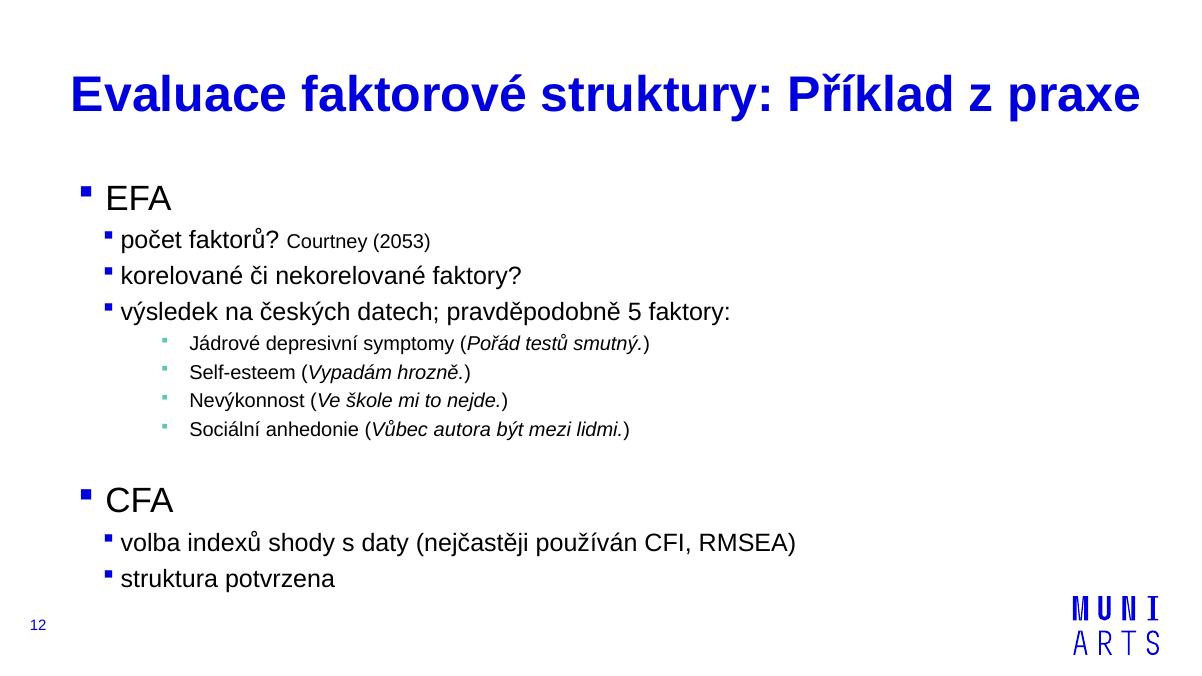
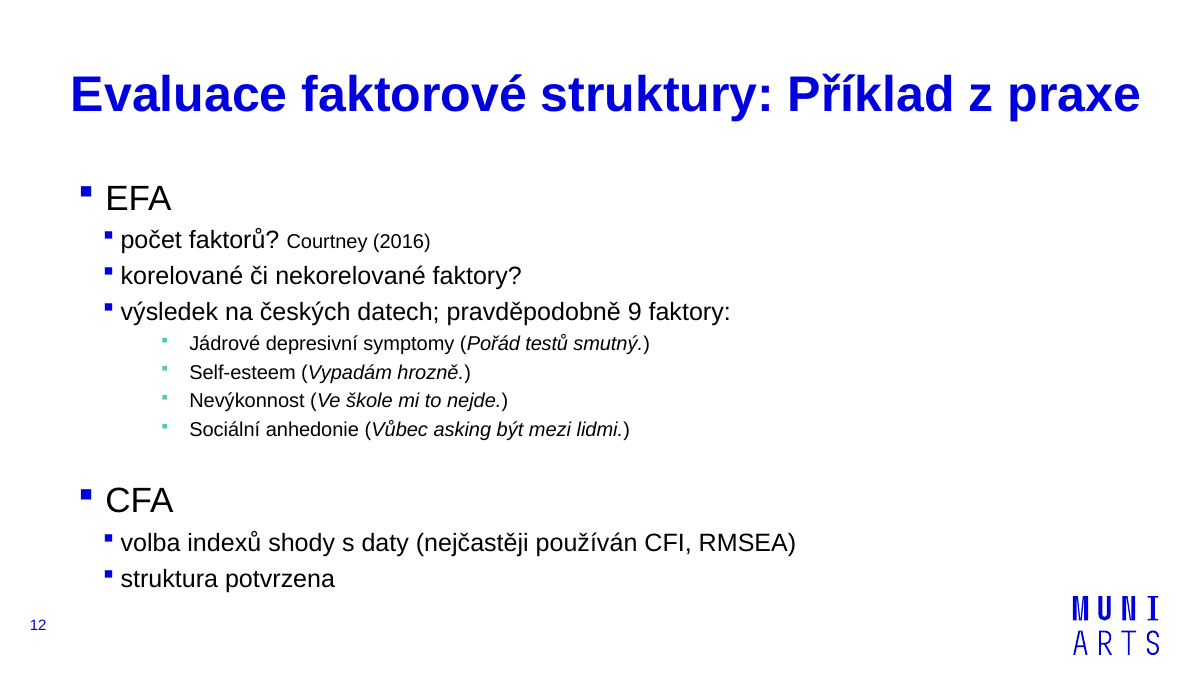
2053: 2053 -> 2016
5: 5 -> 9
autora: autora -> asking
